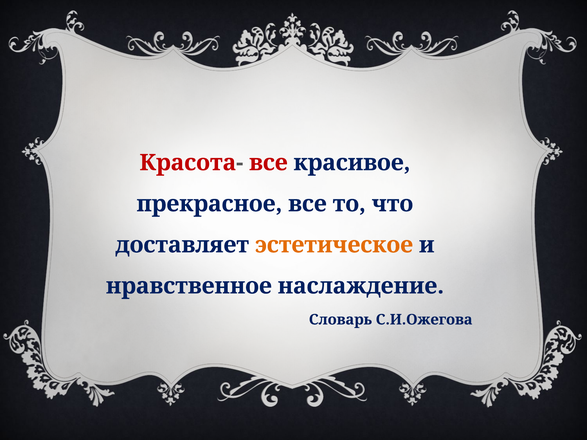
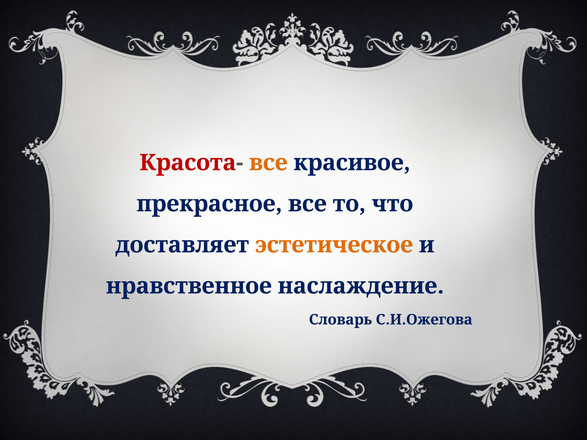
все at (268, 163) colour: red -> orange
